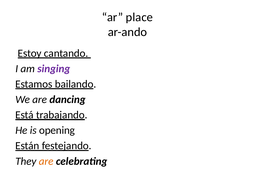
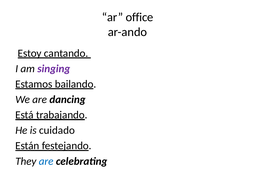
place: place -> office
opening: opening -> cuidado
are at (46, 161) colour: orange -> blue
